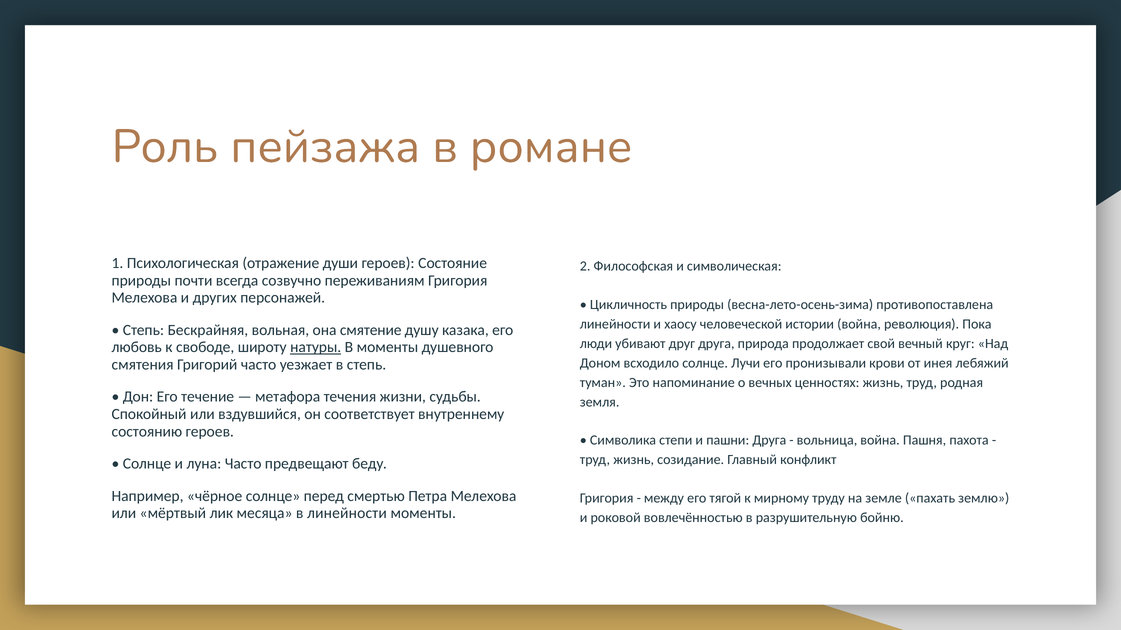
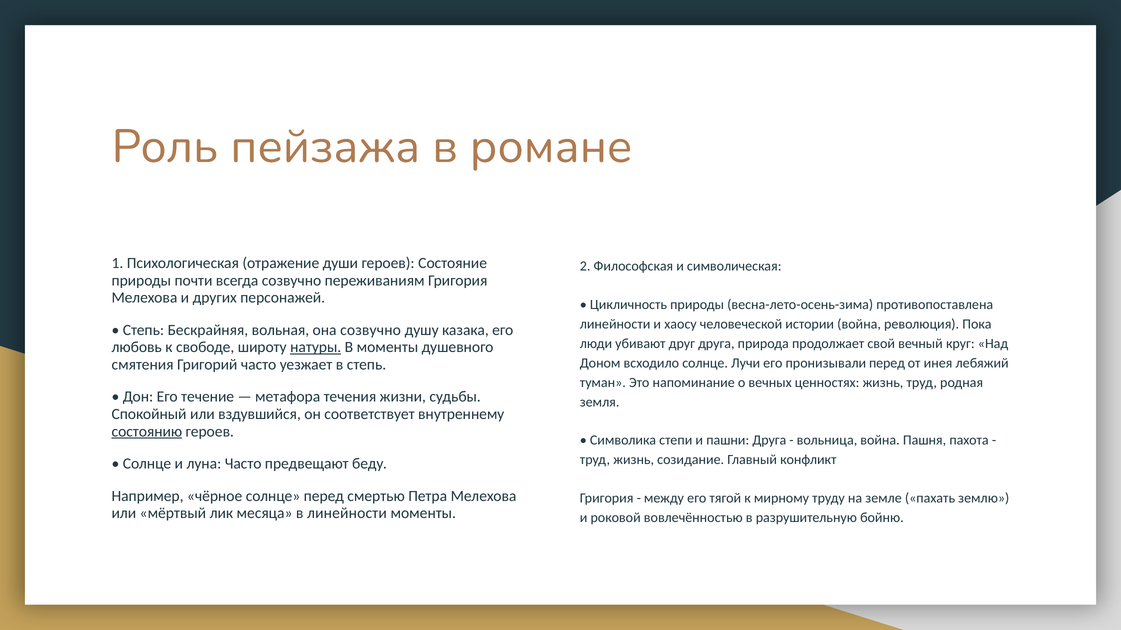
она смятение: смятение -> созвучно
пронизывали крови: крови -> перед
состоянию underline: none -> present
